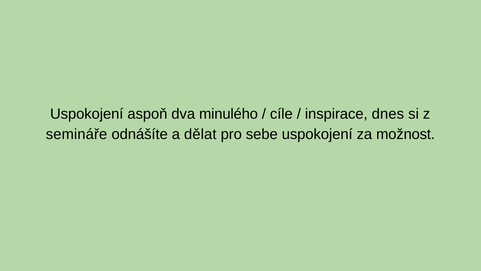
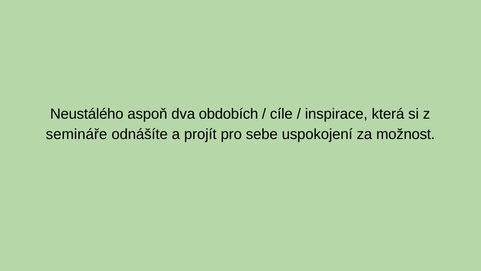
Uspokojení at (87, 114): Uspokojení -> Neustálého
minulého: minulého -> obdobích
dnes: dnes -> která
dělat: dělat -> projít
